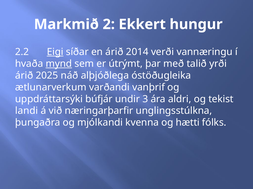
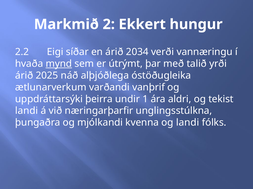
Eigi underline: present -> none
2014: 2014 -> 2034
búfjár: búfjár -> þeirra
3: 3 -> 1
og hætti: hætti -> landi
